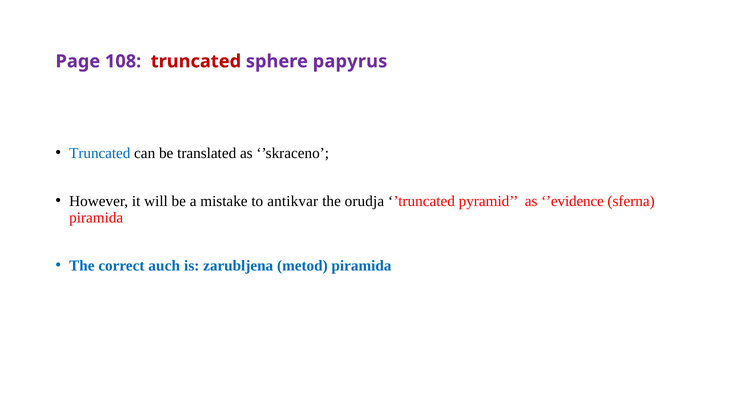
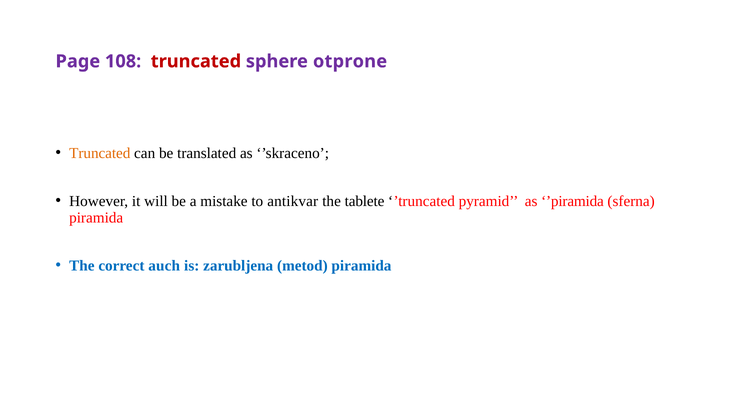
papyrus: papyrus -> otprone
Truncated at (100, 153) colour: blue -> orange
orudja: orudja -> tablete
’evidence: ’evidence -> ’piramida
